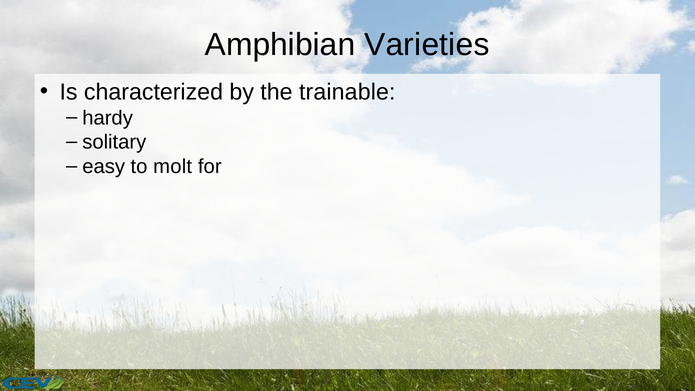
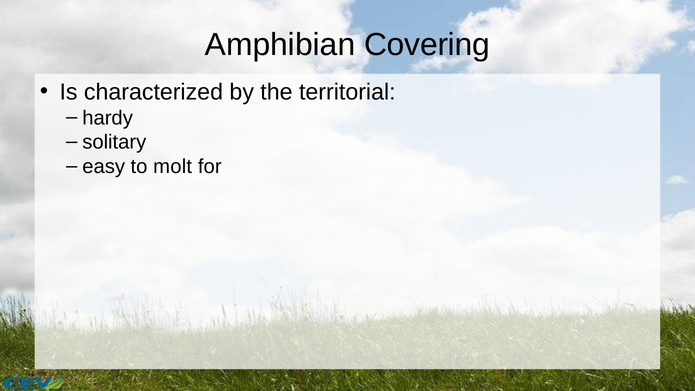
Varieties: Varieties -> Covering
trainable: trainable -> territorial
